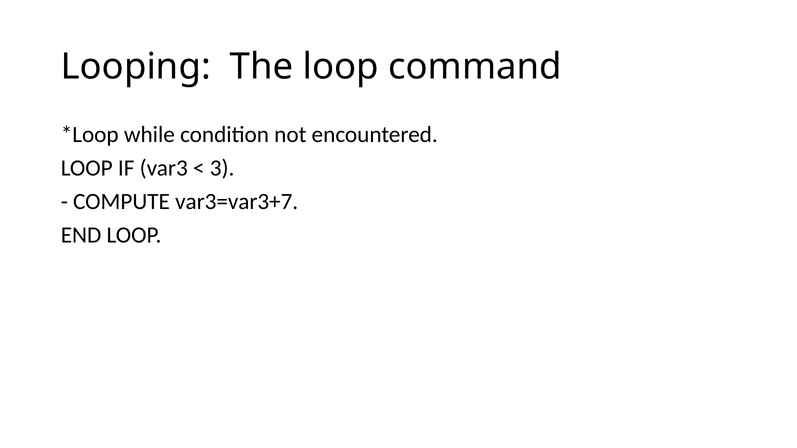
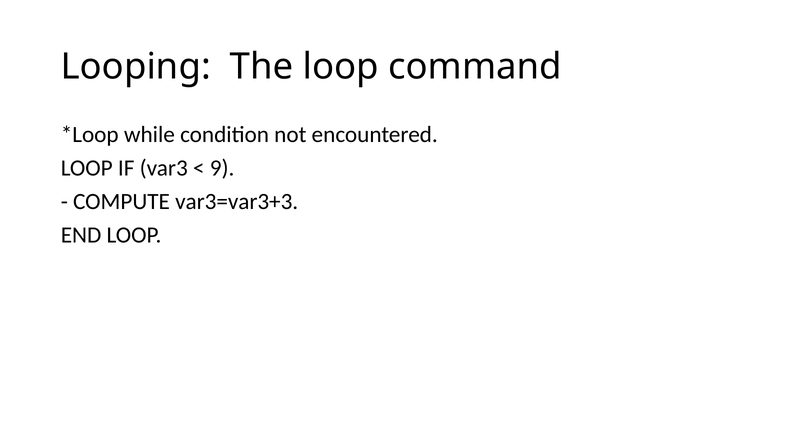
3: 3 -> 9
var3=var3+7: var3=var3+7 -> var3=var3+3
